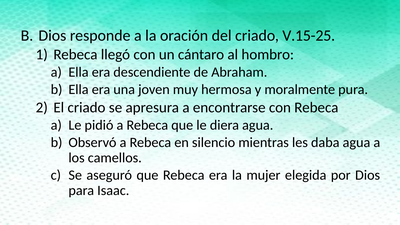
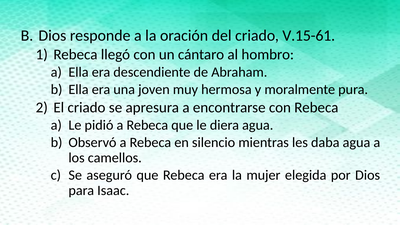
V.15-25: V.15-25 -> V.15-61
